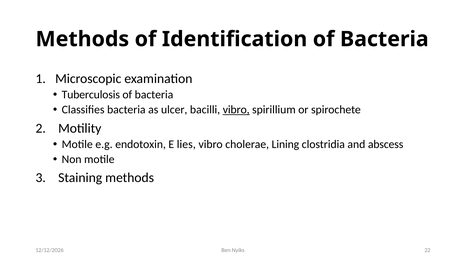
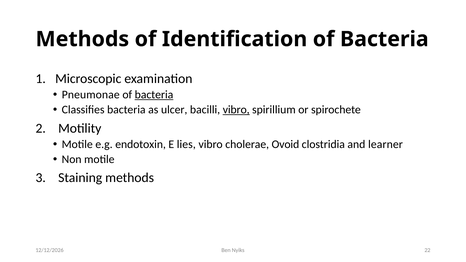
Tuberculosis: Tuberculosis -> Pneumonae
bacteria at (154, 95) underline: none -> present
Lining: Lining -> Ovoid
abscess: abscess -> learner
